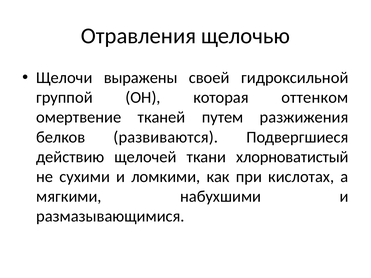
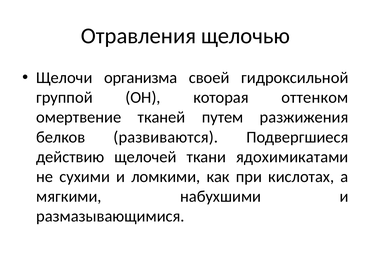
выражены: выражены -> организма
хлорноватистый: хлорноватистый -> ядохимикатами
